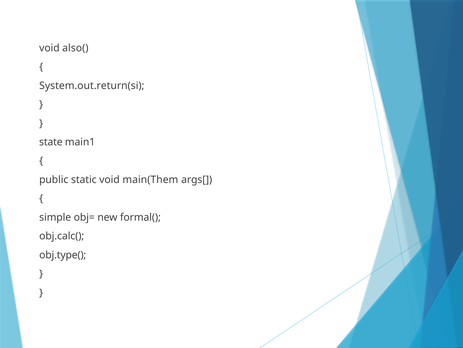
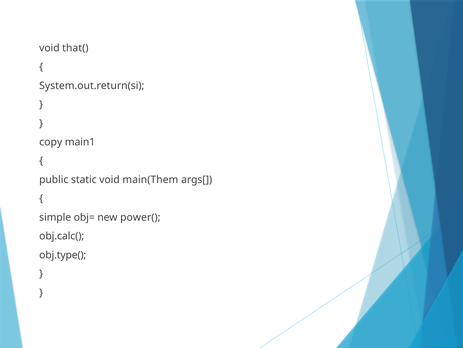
also(: also( -> that(
state: state -> copy
formal(: formal( -> power(
